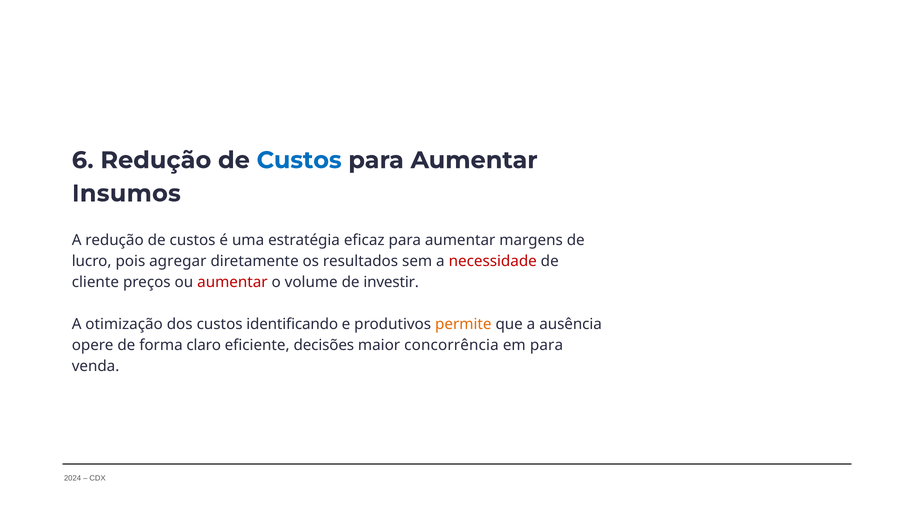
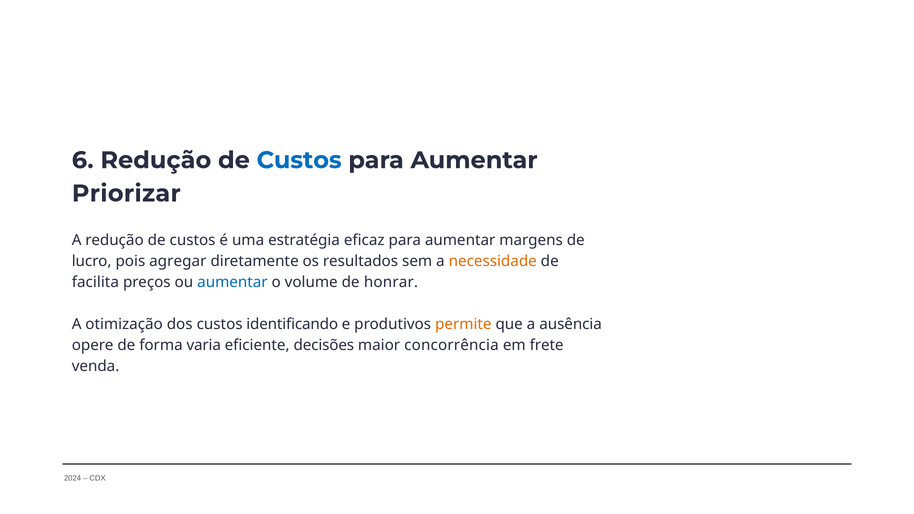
Insumos: Insumos -> Priorizar
necessidade colour: red -> orange
cliente: cliente -> facilita
aumentar at (232, 282) colour: red -> blue
investir: investir -> honrar
claro: claro -> varia
em para: para -> frete
